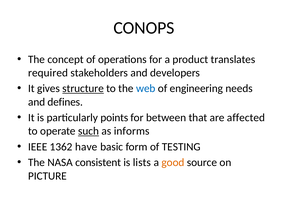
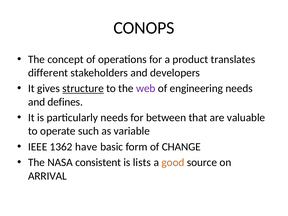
required: required -> different
web colour: blue -> purple
particularly points: points -> needs
affected: affected -> valuable
such underline: present -> none
informs: informs -> variable
TESTING: TESTING -> CHANGE
PICTURE: PICTURE -> ARRIVAL
